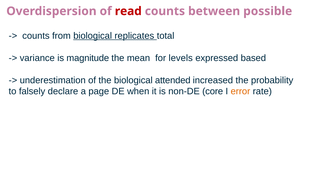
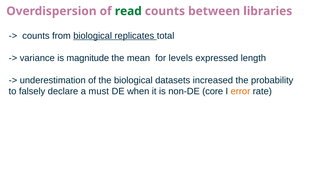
read colour: red -> green
possible: possible -> libraries
based: based -> length
attended: attended -> datasets
page: page -> must
